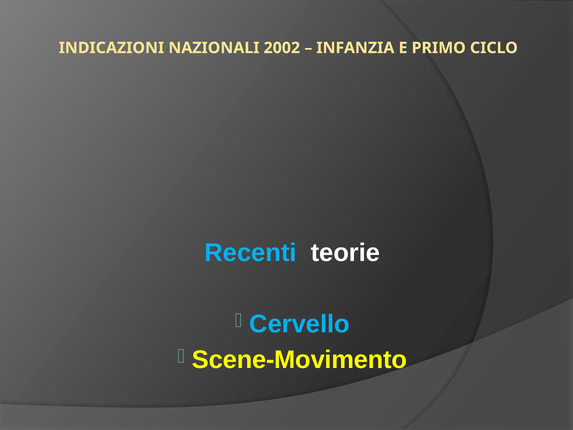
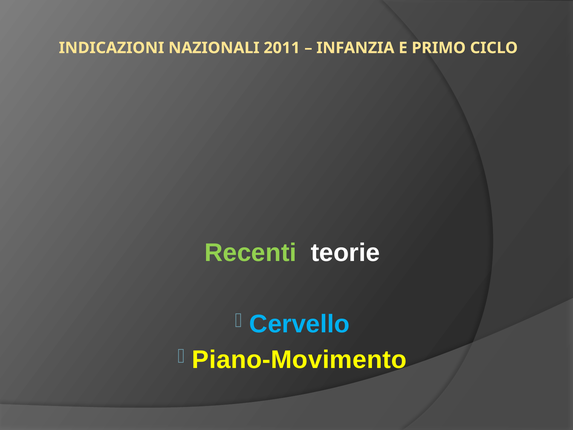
2002: 2002 -> 2011
Recenti colour: light blue -> light green
Scene-Movimento: Scene-Movimento -> Piano-Movimento
